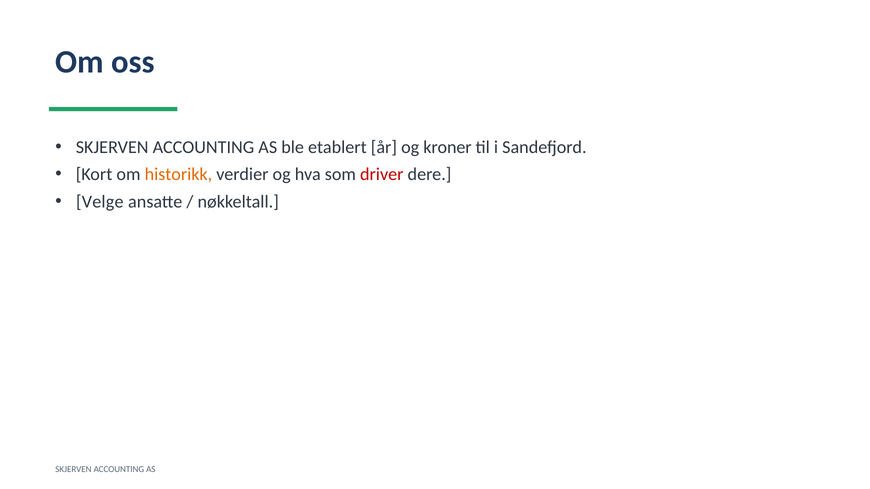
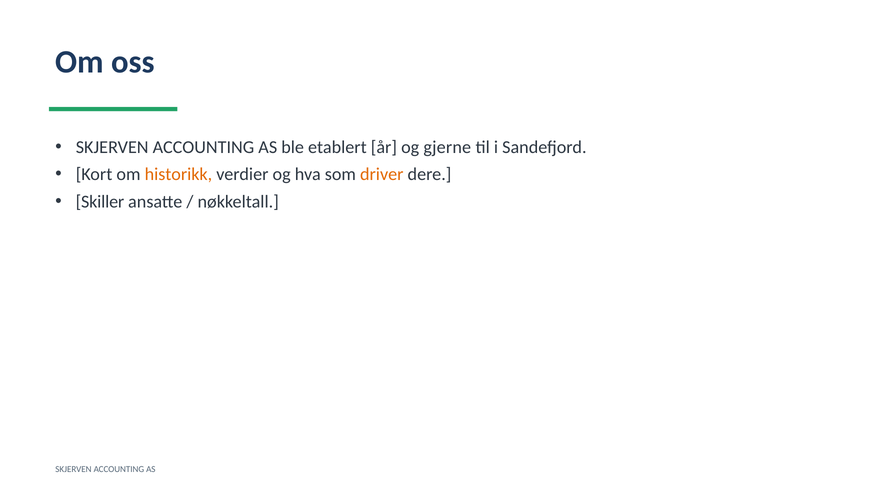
kroner: kroner -> gjerne
driver colour: red -> orange
Velge: Velge -> Skiller
